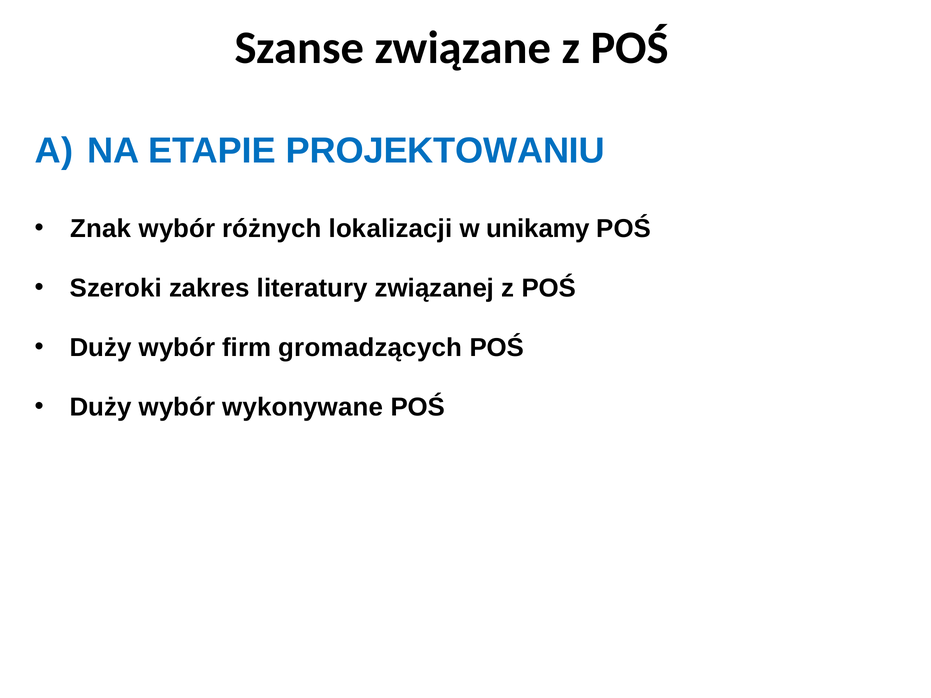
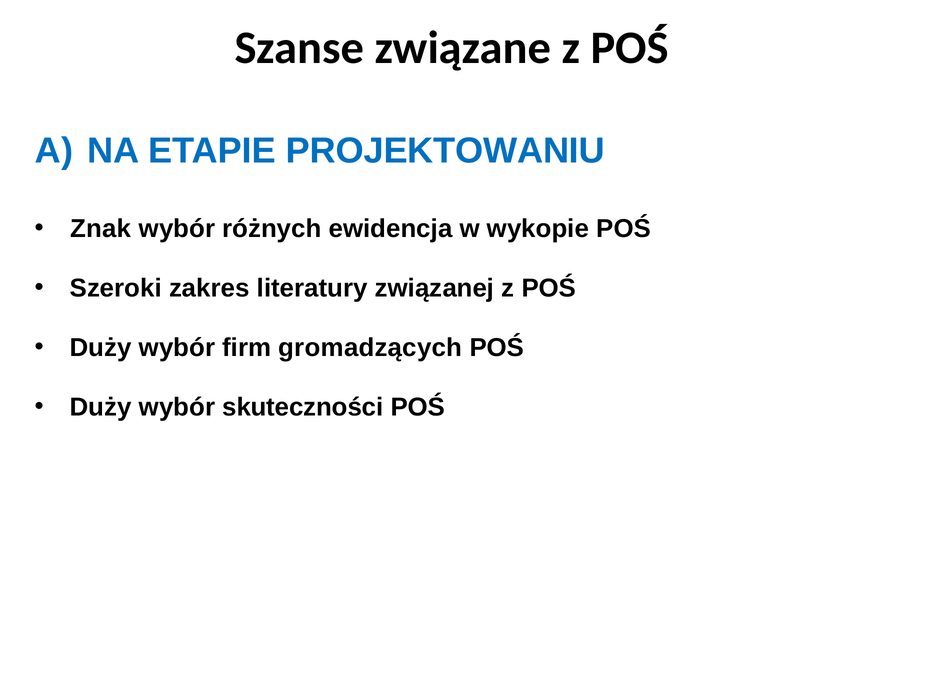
lokalizacji: lokalizacji -> ewidencja
unikamy: unikamy -> wykopie
wykonywane: wykonywane -> skuteczności
